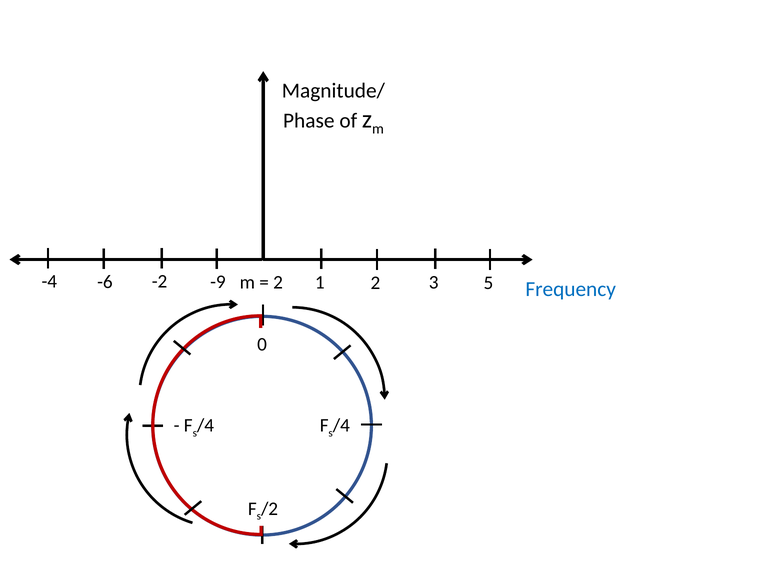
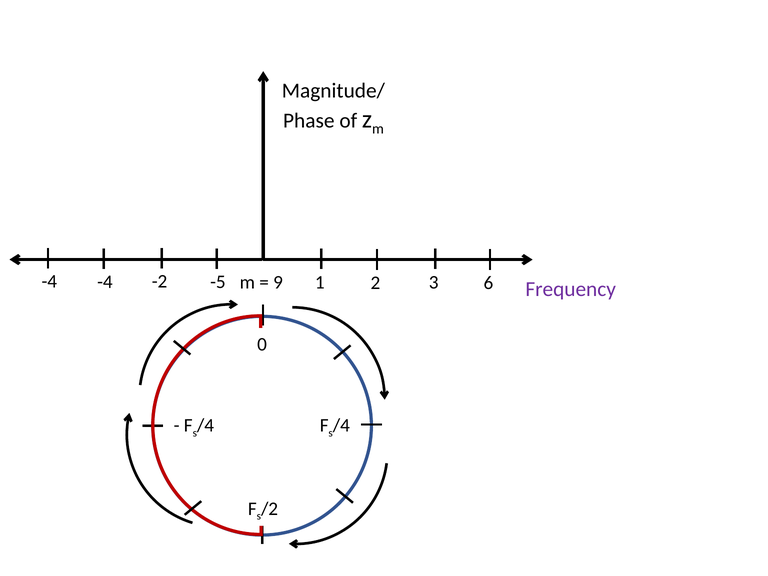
Frequency colour: blue -> purple
-6 at (105, 282): -6 -> -4
-9: -9 -> -5
2 at (278, 282): 2 -> 9
5: 5 -> 6
